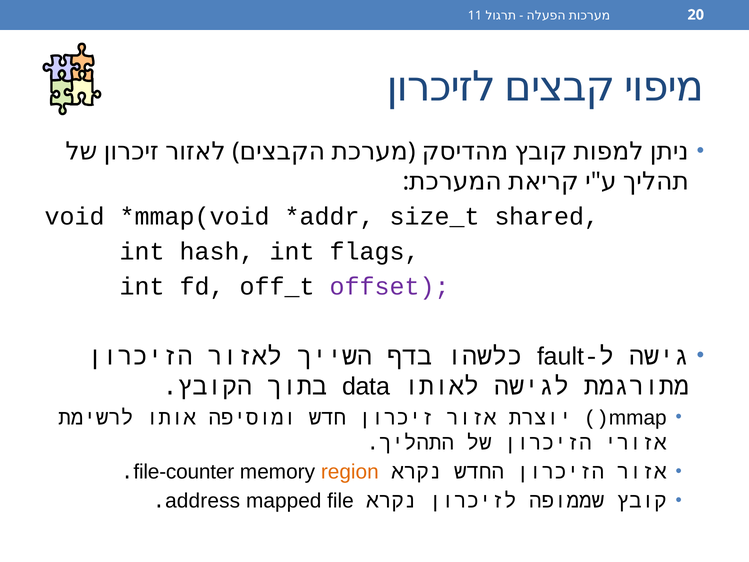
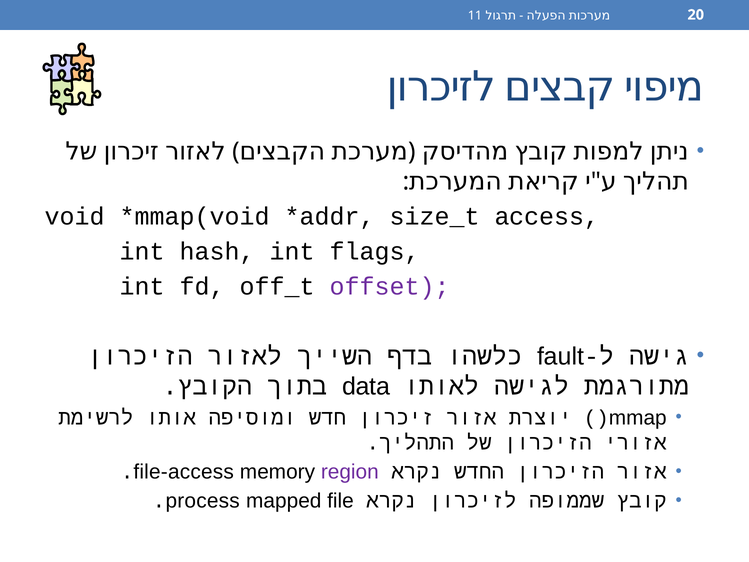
shared: shared -> access
file-counter: file-counter -> file-access
region colour: orange -> purple
address: address -> process
